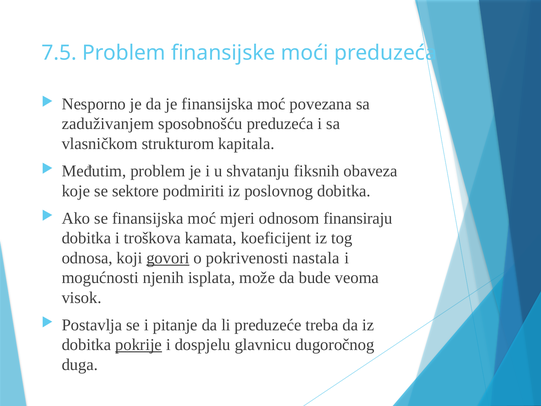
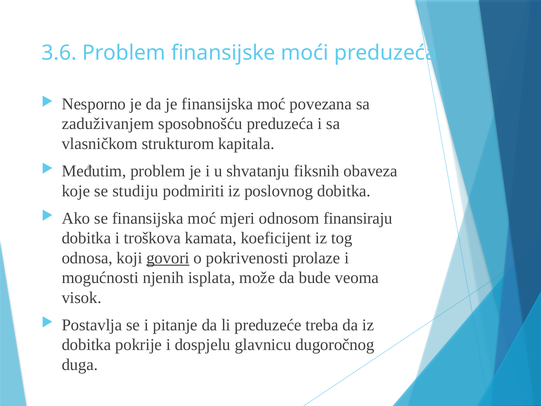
7.5: 7.5 -> 3.6
sektore: sektore -> studiju
nastala: nastala -> prolaze
pokrije underline: present -> none
